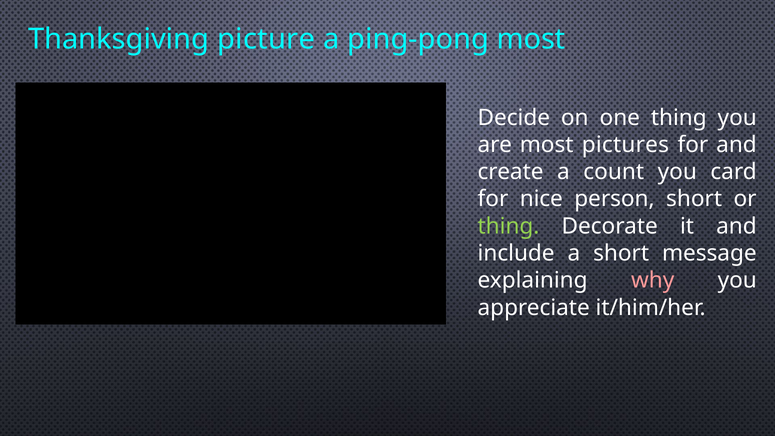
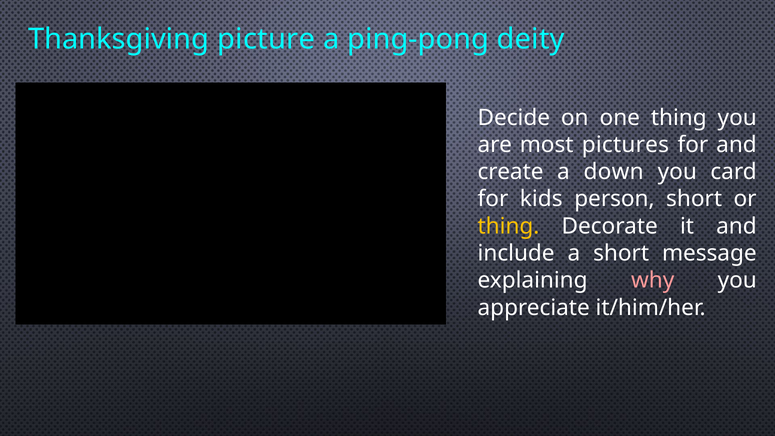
ping-pong most: most -> deity
count: count -> down
nice: nice -> kids
thing at (508, 226) colour: light green -> yellow
